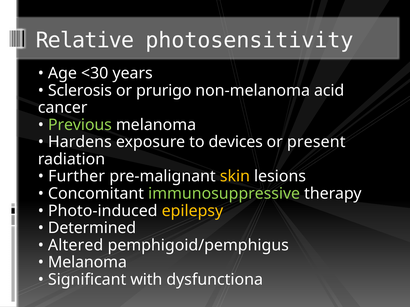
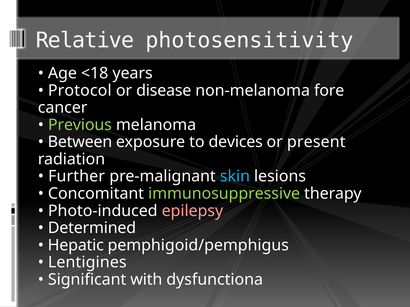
<30: <30 -> <18
Sclerosis: Sclerosis -> Protocol
prurigo: prurigo -> disease
acid: acid -> fore
Hardens: Hardens -> Between
skin colour: yellow -> light blue
epilepsy colour: yellow -> pink
Altered: Altered -> Hepatic
Melanoma at (87, 263): Melanoma -> Lentigines
